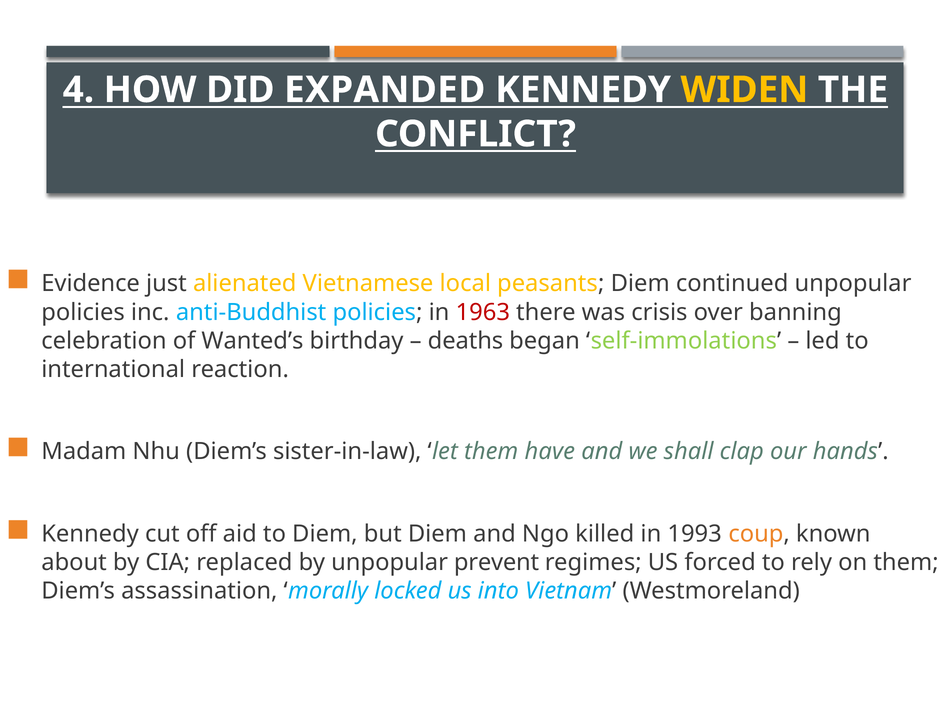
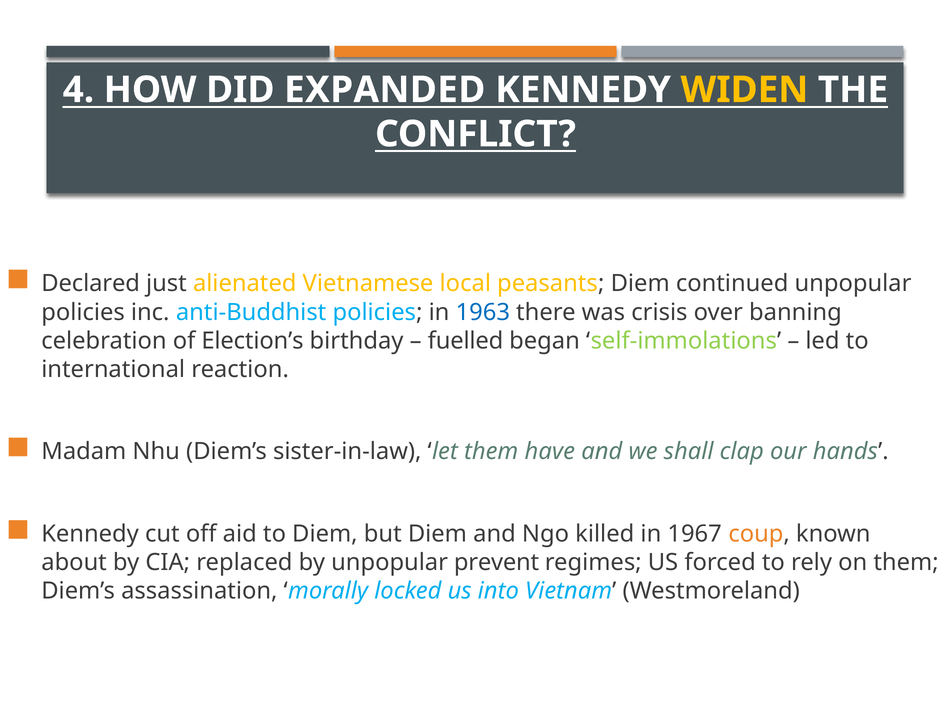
Evidence: Evidence -> Declared
1963 colour: red -> blue
Wanted’s: Wanted’s -> Election’s
deaths: deaths -> fuelled
1993: 1993 -> 1967
